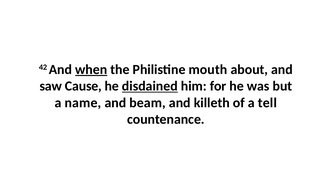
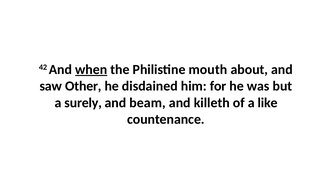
Cause: Cause -> Other
disdained underline: present -> none
name: name -> surely
tell: tell -> like
